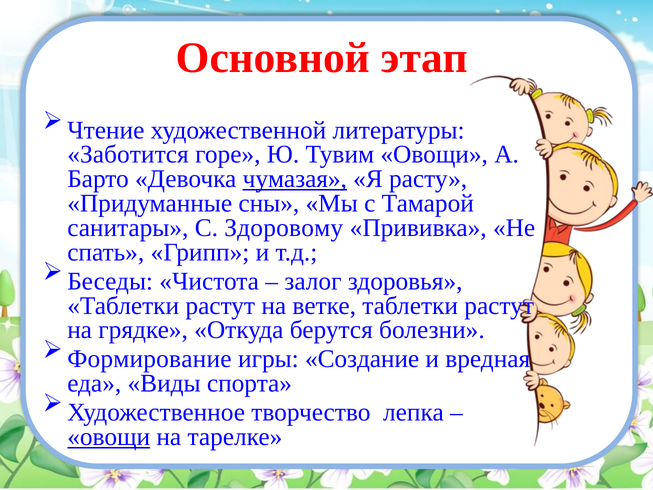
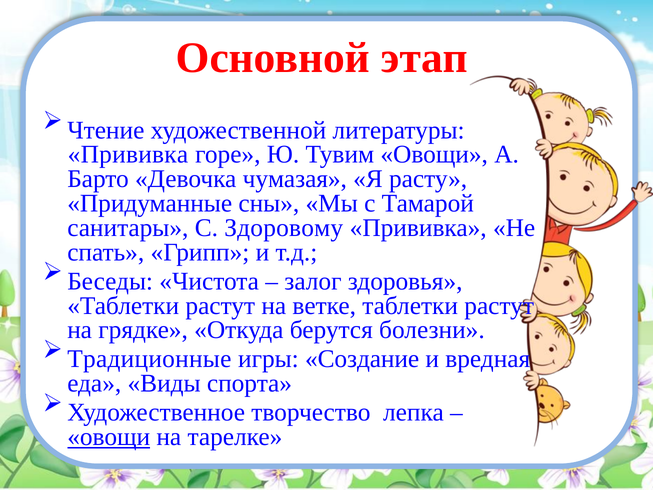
Заботится at (128, 154): Заботится -> Прививка
чумазая underline: present -> none
Формирование: Формирование -> Традиционные
